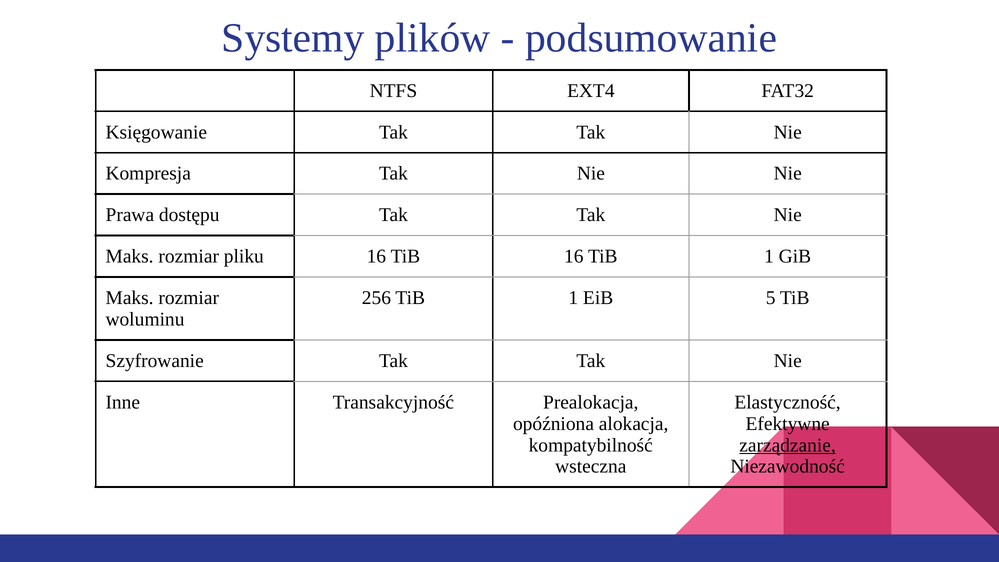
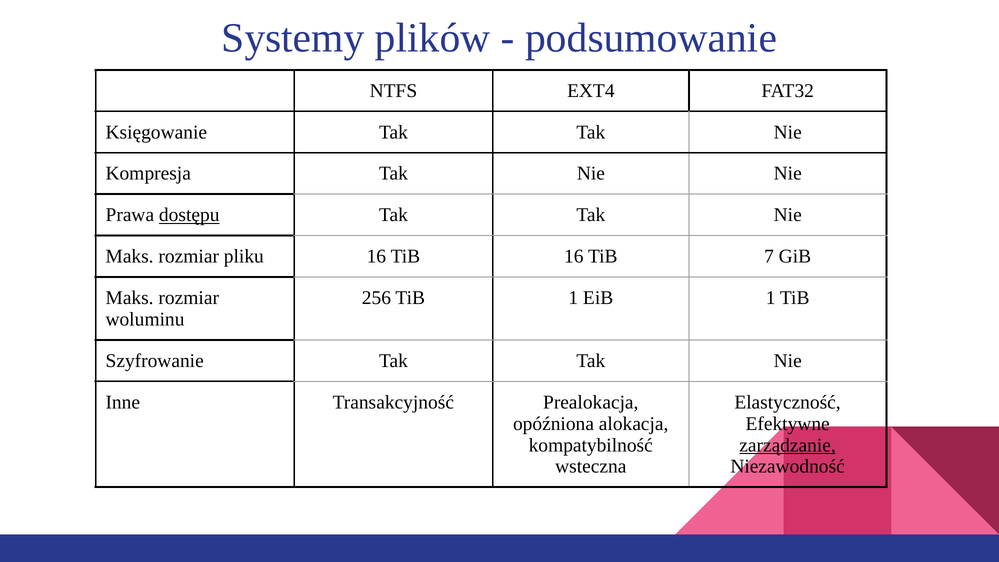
dostępu underline: none -> present
16 TiB 1: 1 -> 7
EiB 5: 5 -> 1
